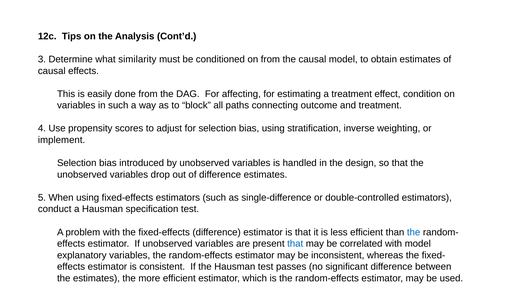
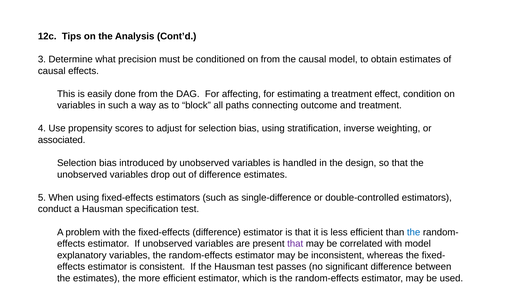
similarity: similarity -> precision
implement: implement -> associated
that at (295, 243) colour: blue -> purple
